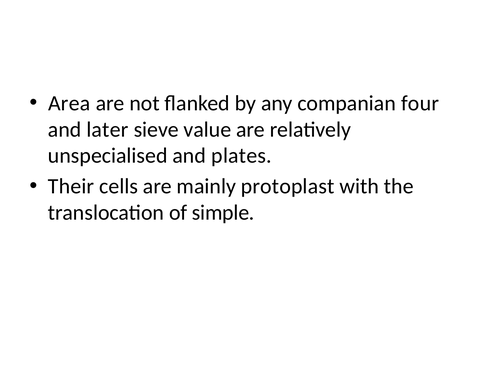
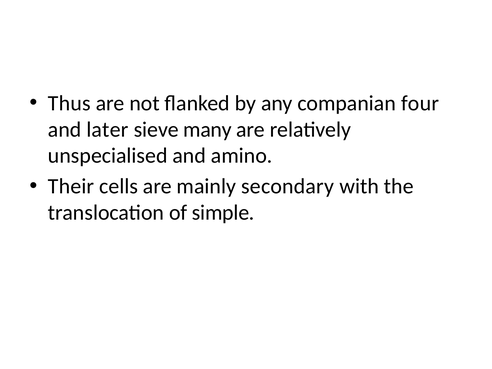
Area: Area -> Thus
value: value -> many
plates: plates -> amino
protoplast: protoplast -> secondary
